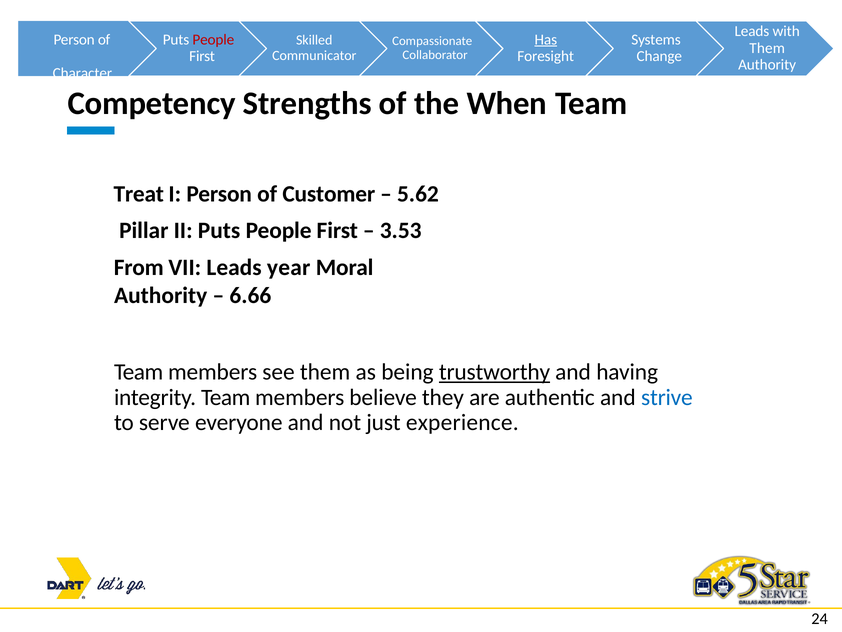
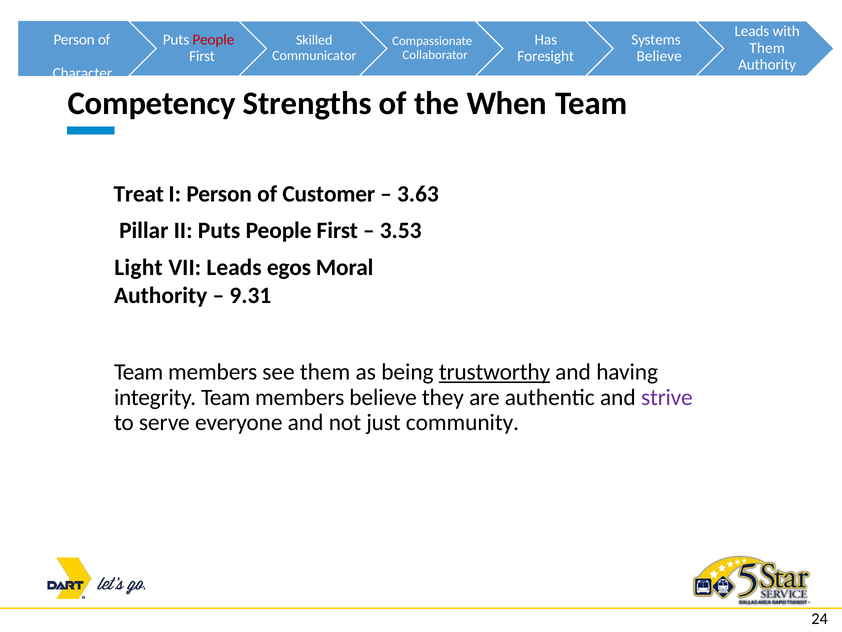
Has underline: present -> none
Change at (659, 56): Change -> Believe
5.62: 5.62 -> 3.63
From: From -> Light
year: year -> egos
6.66: 6.66 -> 9.31
strive colour: blue -> purple
experience: experience -> community
